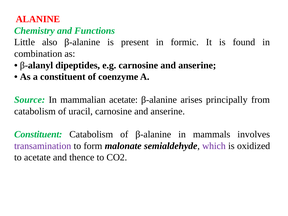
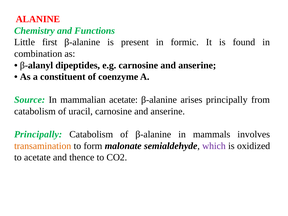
also: also -> first
Constituent at (38, 134): Constituent -> Principally
transamination colour: purple -> orange
